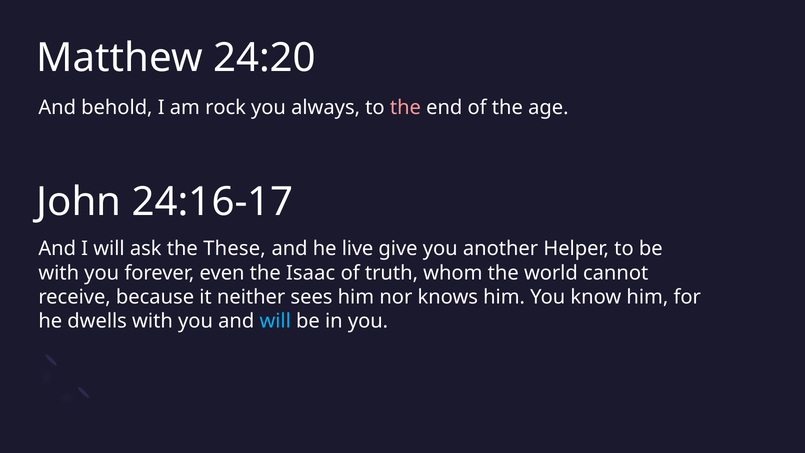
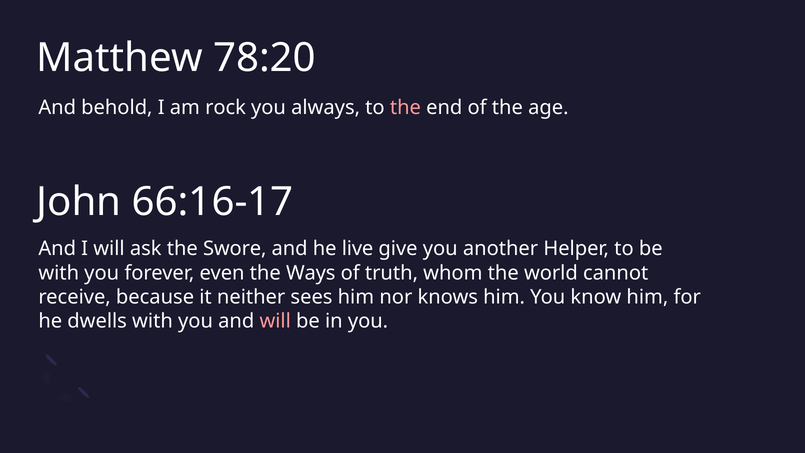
24:20: 24:20 -> 78:20
24:16-17: 24:16-17 -> 66:16-17
These: These -> Swore
Isaac: Isaac -> Ways
will at (275, 321) colour: light blue -> pink
